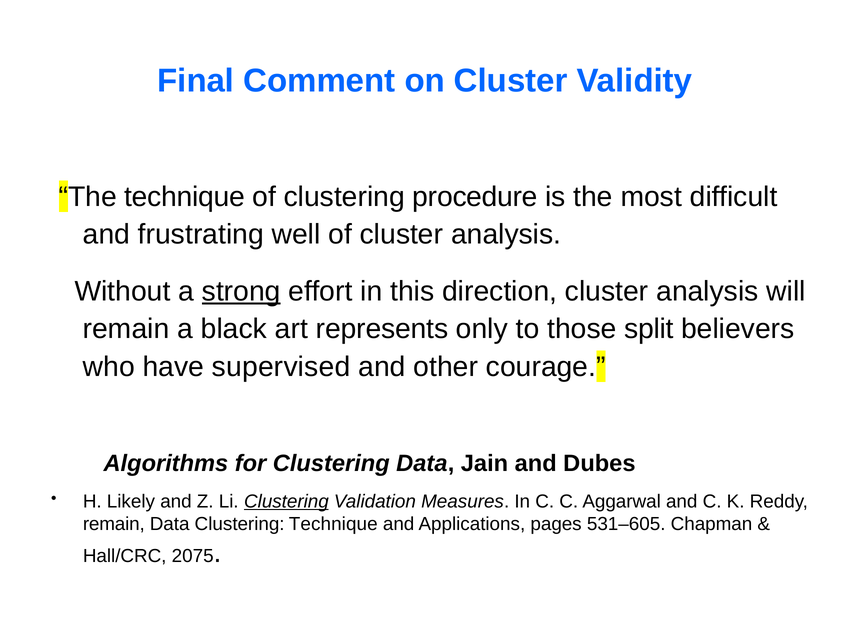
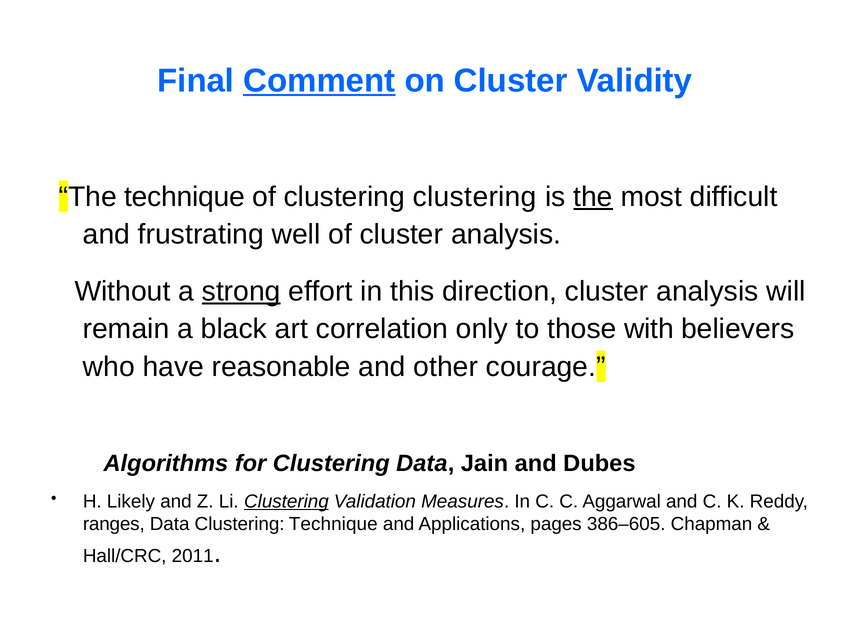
Comment underline: none -> present
clustering procedure: procedure -> clustering
the at (593, 197) underline: none -> present
represents: represents -> correlation
split: split -> with
supervised: supervised -> reasonable
remain at (114, 525): remain -> ranges
531–605: 531–605 -> 386–605
2075: 2075 -> 2011
